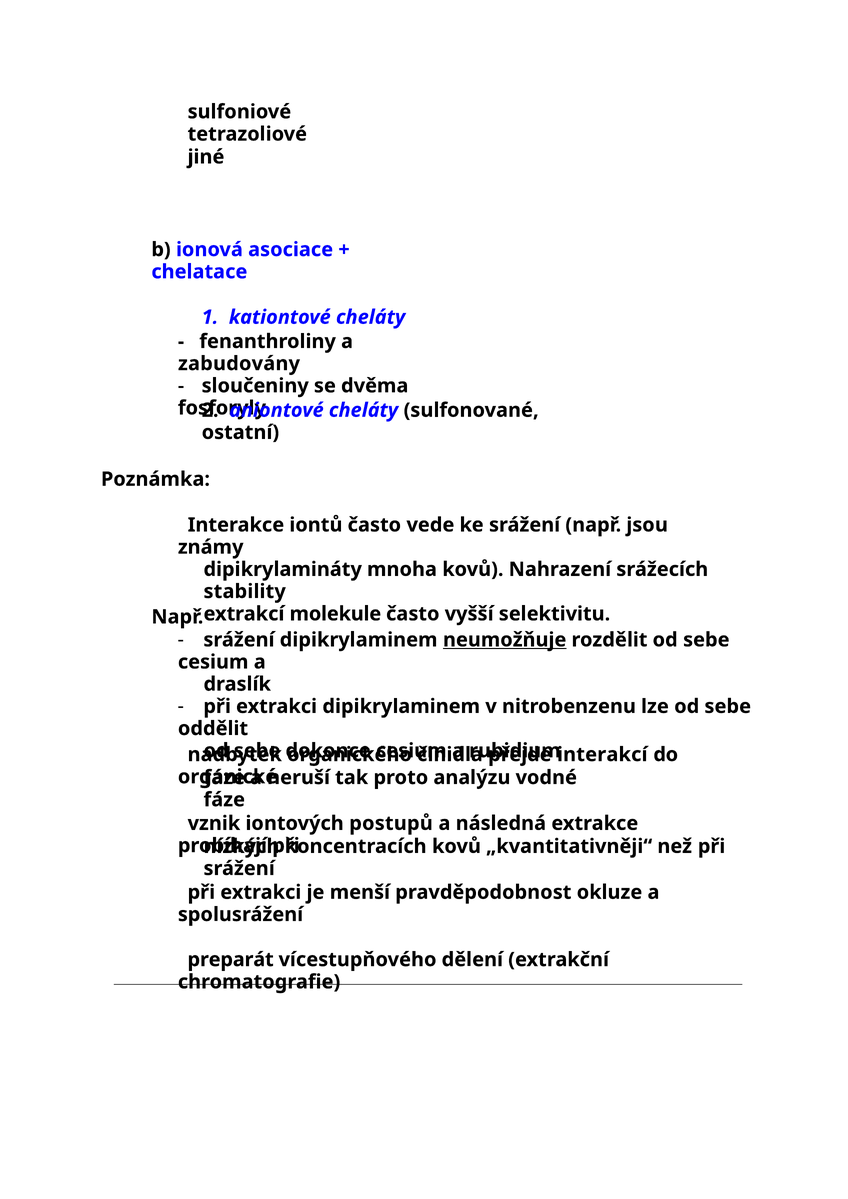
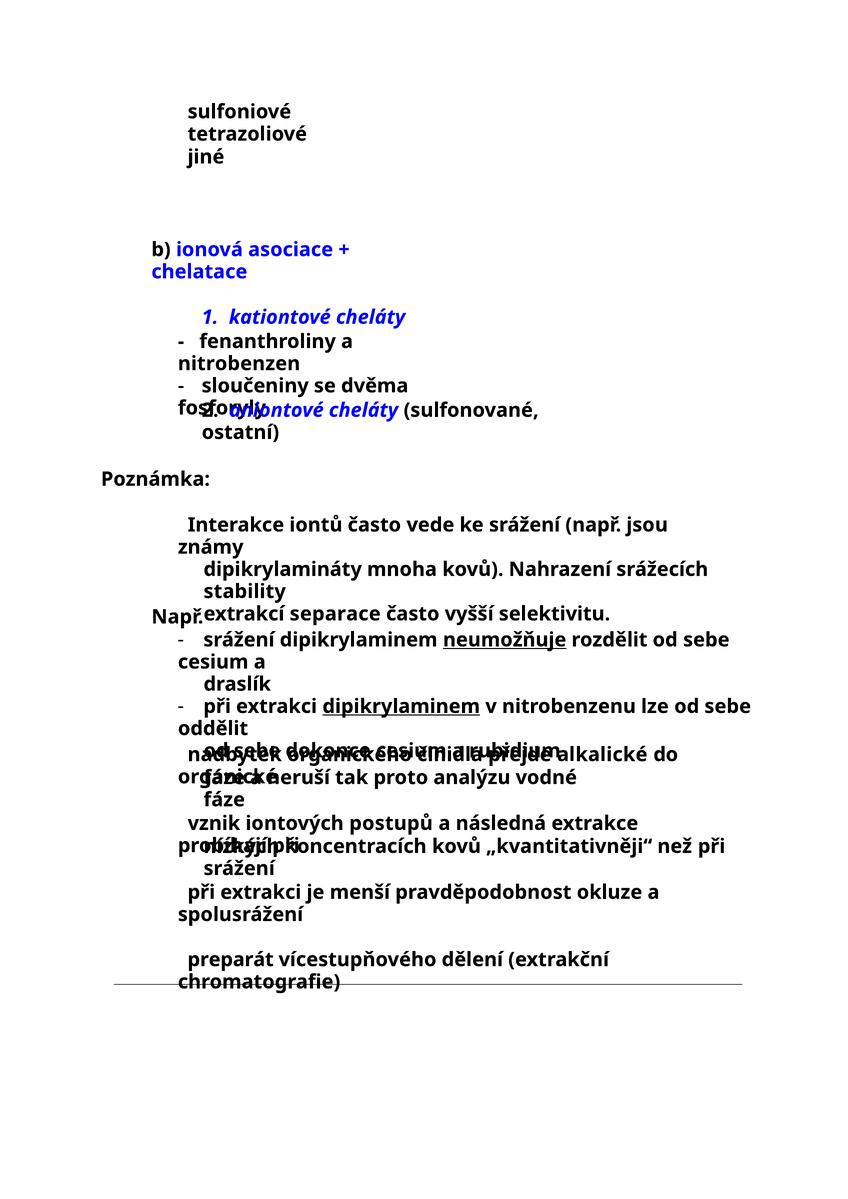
zabudovány: zabudovány -> nitrobenzen
molekule: molekule -> separace
dipikrylaminem at (401, 706) underline: none -> present
interakcí: interakcí -> alkalické
